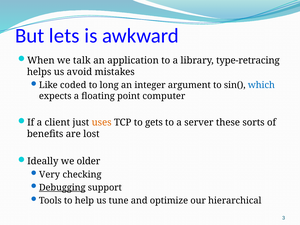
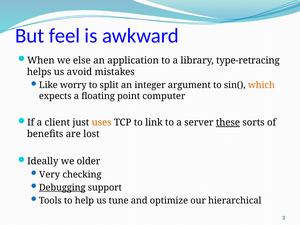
lets: lets -> feel
talk: talk -> else
coded: coded -> worry
long: long -> split
which colour: blue -> orange
gets: gets -> link
these underline: none -> present
